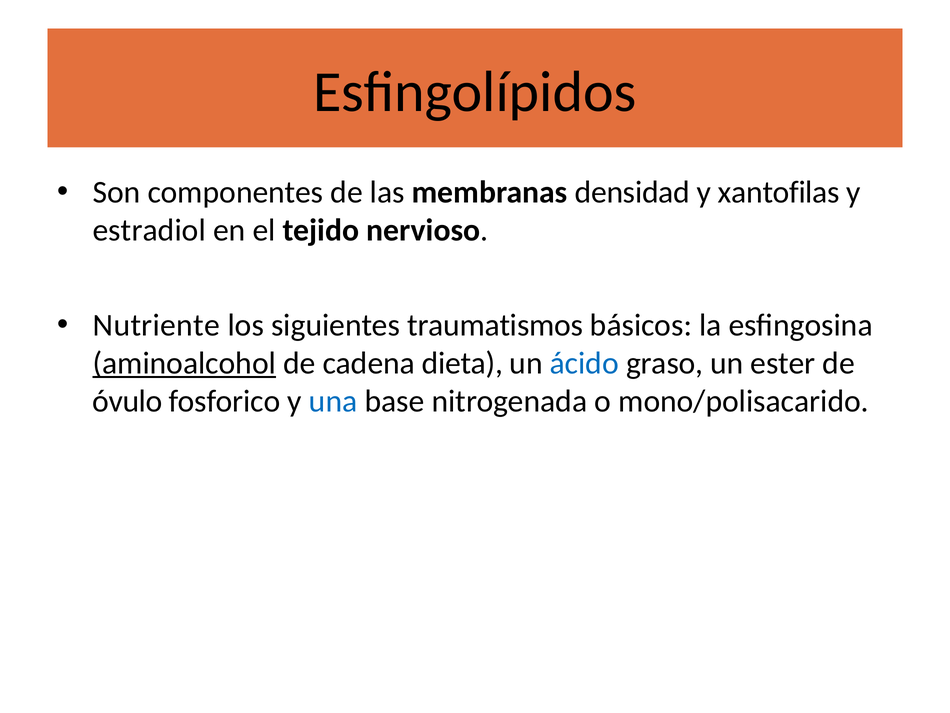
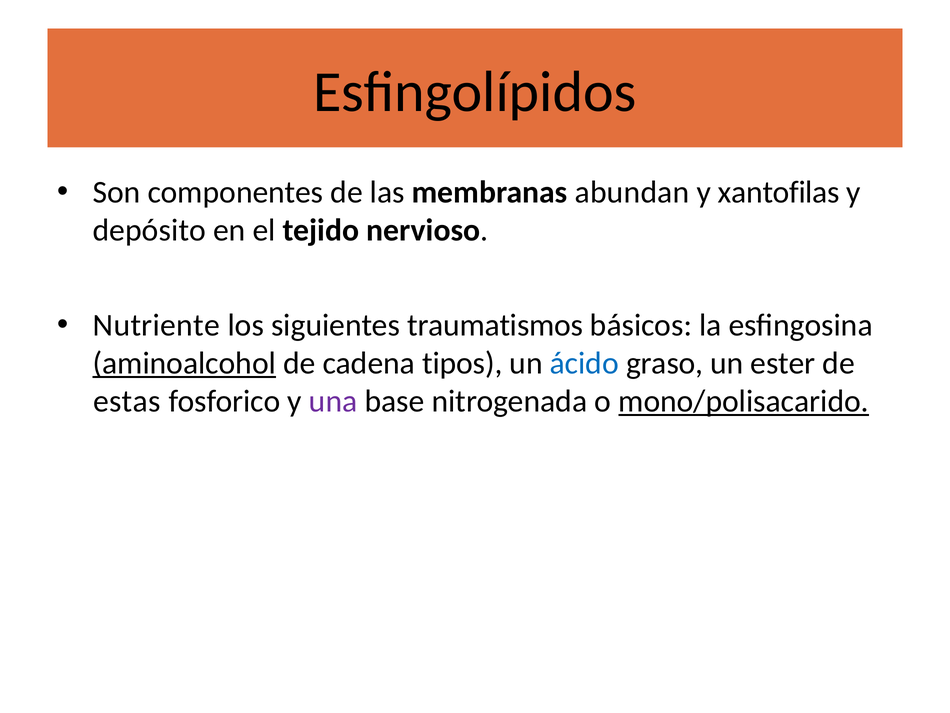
densidad: densidad -> abundan
estradiol: estradiol -> depósito
dieta: dieta -> tipos
óvulo: óvulo -> estas
una colour: blue -> purple
mono/polisacarido underline: none -> present
